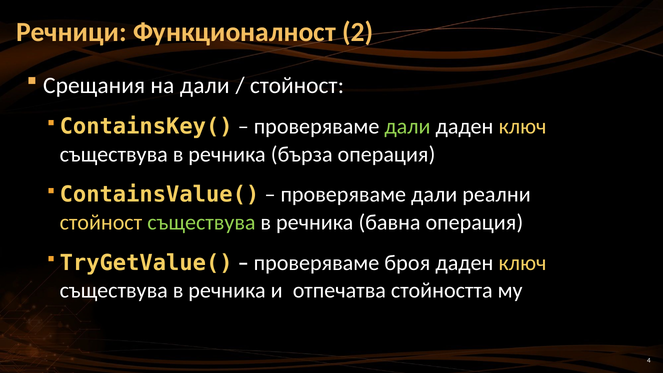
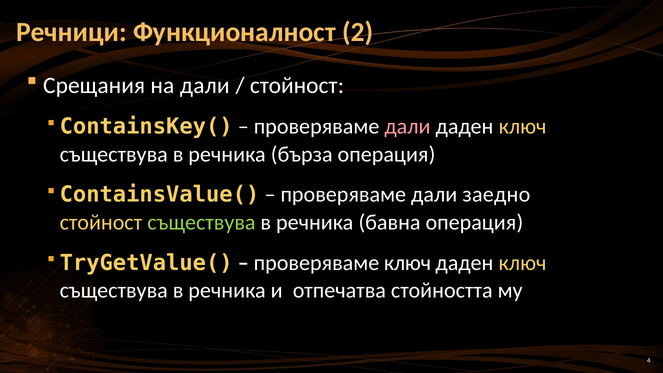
дали at (407, 126) colour: light green -> pink
реални: реални -> заедно
проверяваме броя: броя -> ключ
